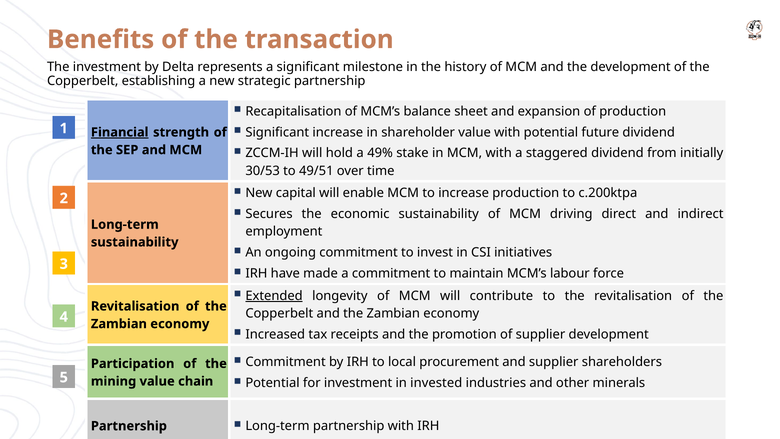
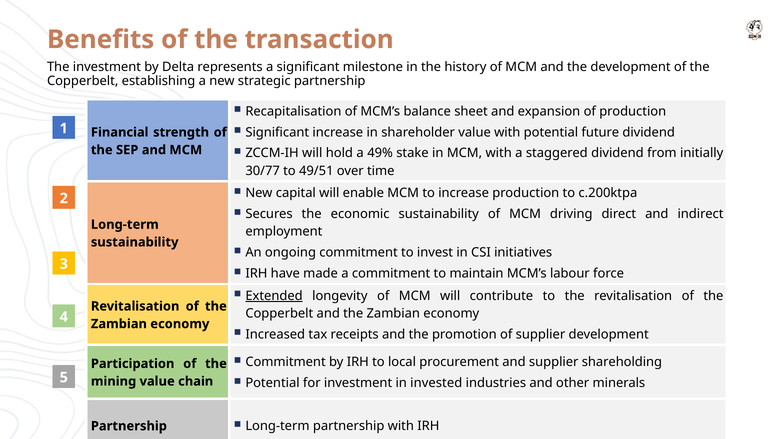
Financial underline: present -> none
30/53: 30/53 -> 30/77
shareholders: shareholders -> shareholding
